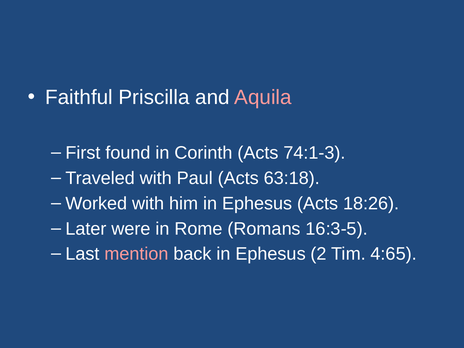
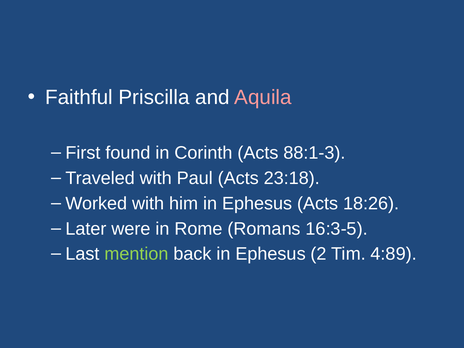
74:1-3: 74:1-3 -> 88:1-3
63:18: 63:18 -> 23:18
mention colour: pink -> light green
4:65: 4:65 -> 4:89
